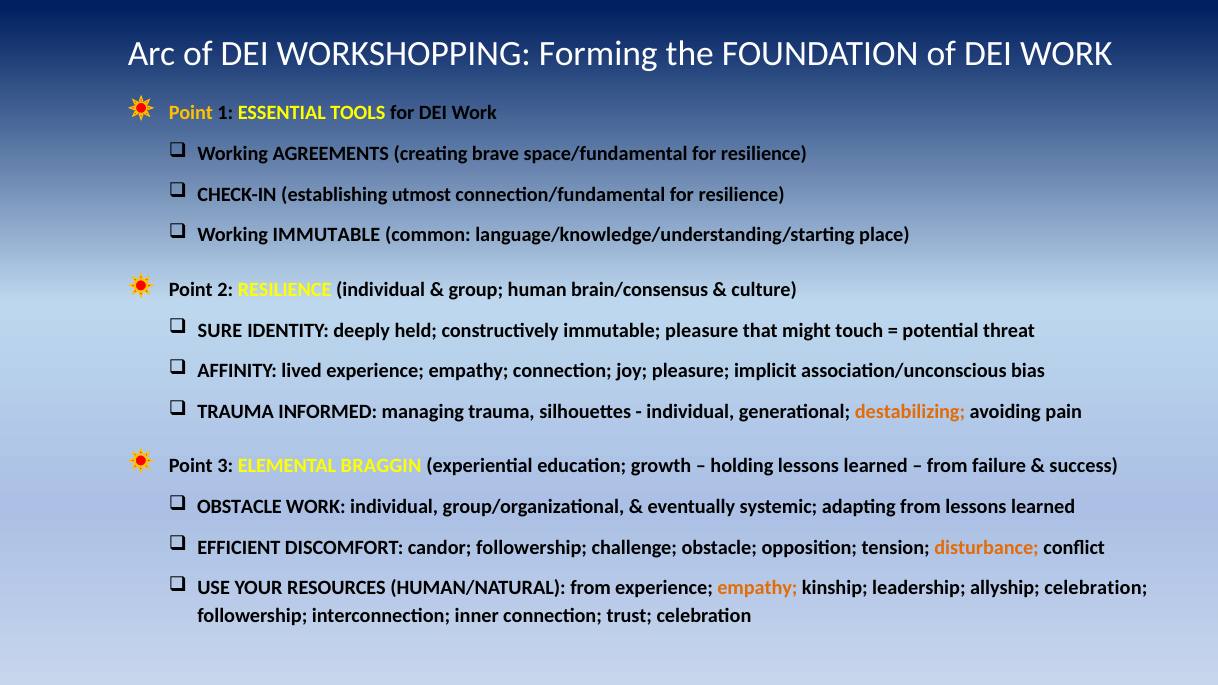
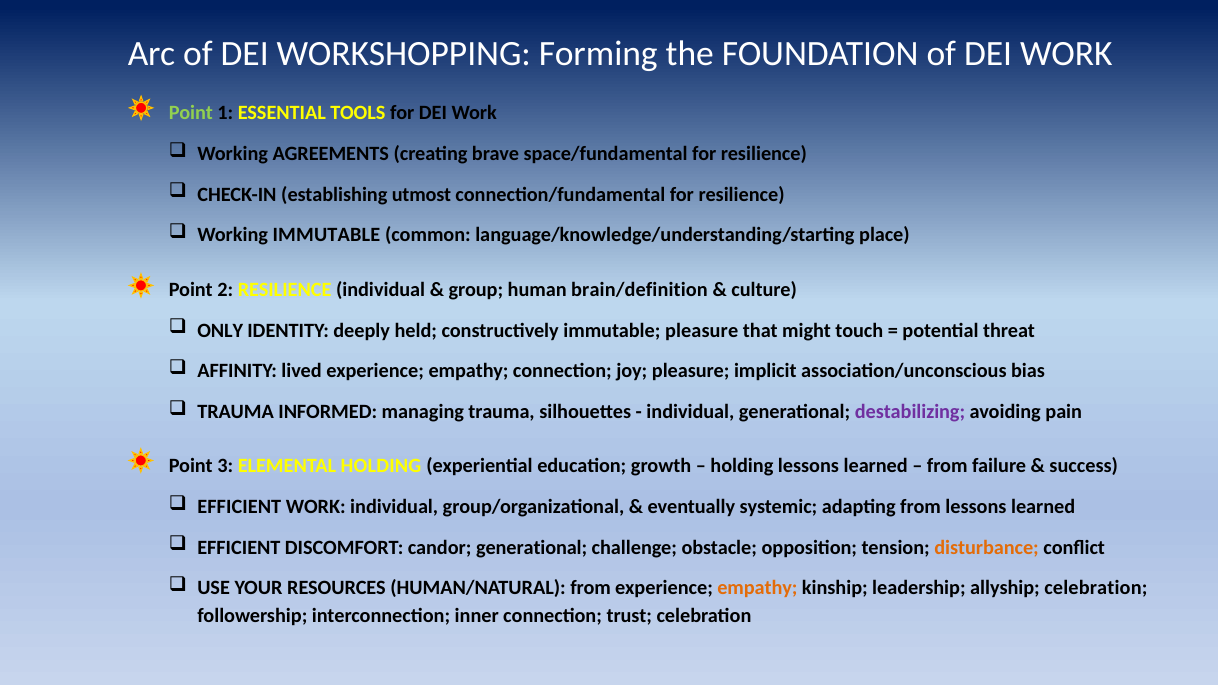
Point at (191, 113) colour: yellow -> light green
brain/consensus: brain/consensus -> brain/definition
SURE: SURE -> ONLY
destabilizing colour: orange -> purple
ELEMENTAL BRAGGIN: BRAGGIN -> HOLDING
OBSTACLE at (239, 507): OBSTACLE -> EFFICIENT
candor followership: followership -> generational
